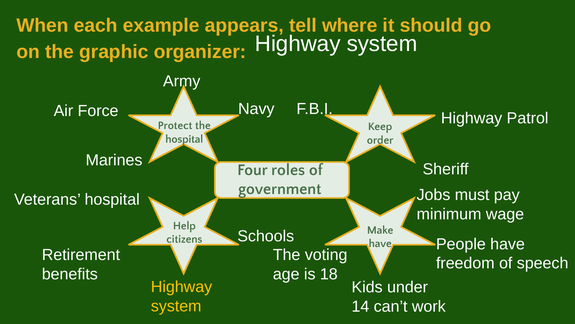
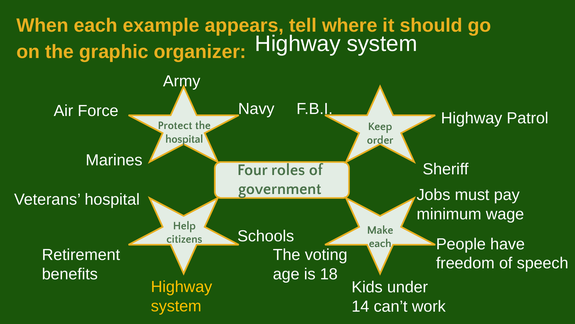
have at (380, 243): have -> each
